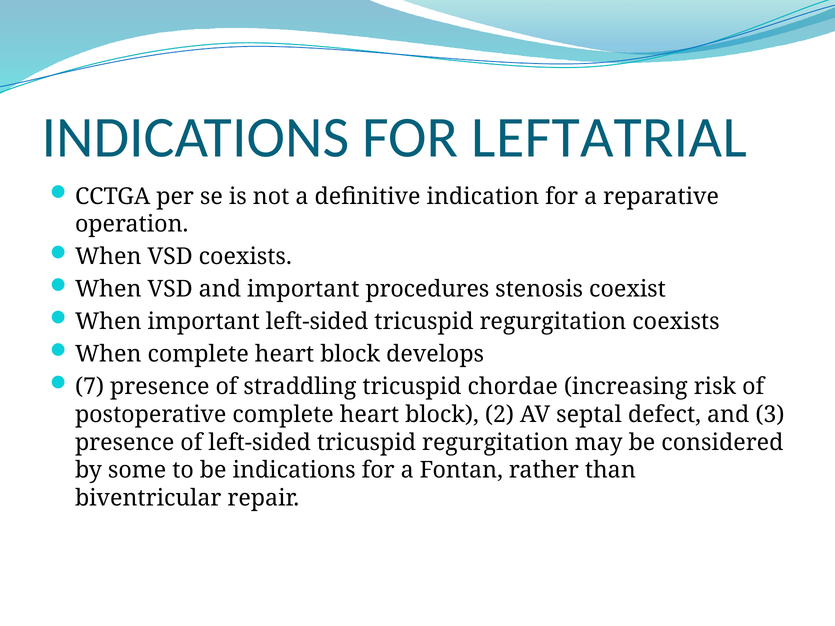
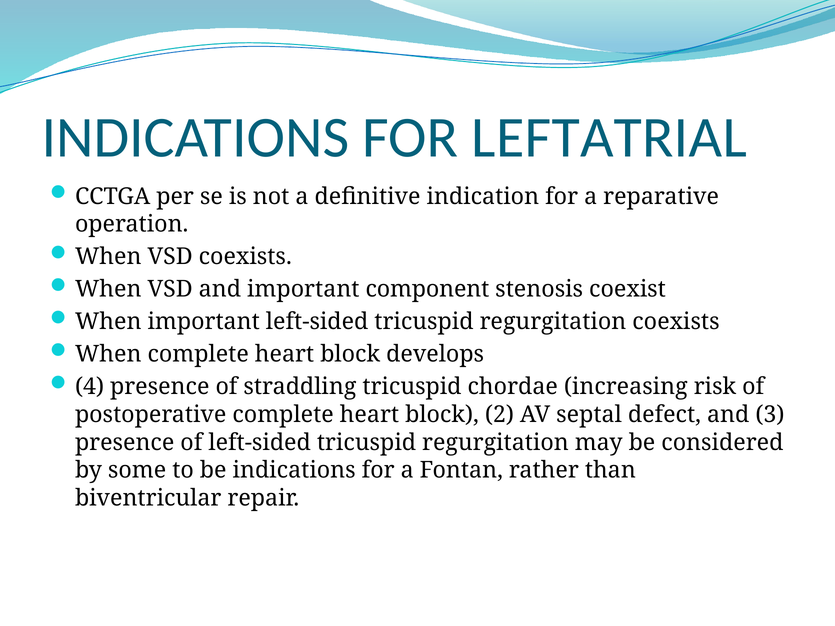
procedures: procedures -> component
7: 7 -> 4
